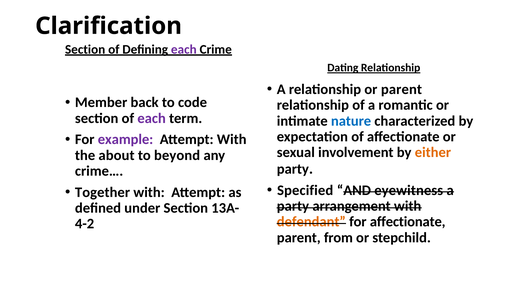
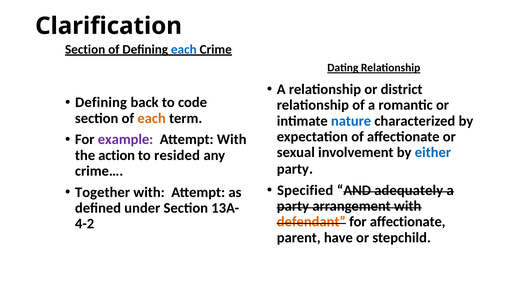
each at (184, 49) colour: purple -> blue
or parent: parent -> district
Member at (101, 102): Member -> Defining
each at (152, 118) colour: purple -> orange
either colour: orange -> blue
about: about -> action
beyond: beyond -> resided
eyewitness: eyewitness -> adequately
from: from -> have
